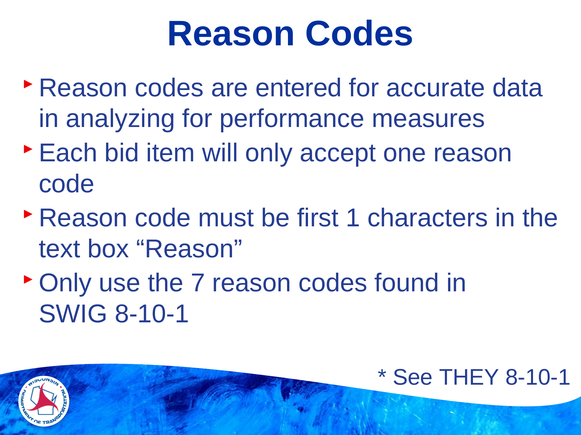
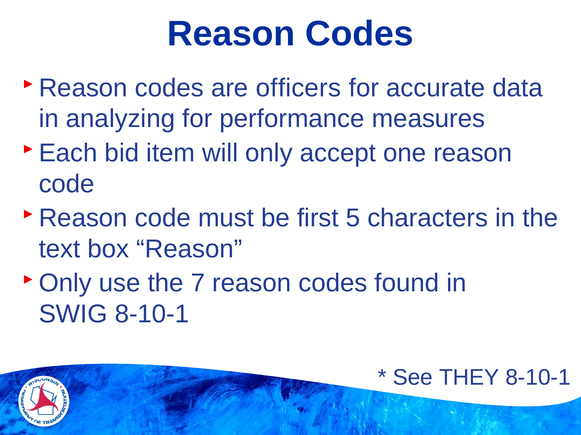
entered: entered -> officers
1: 1 -> 5
